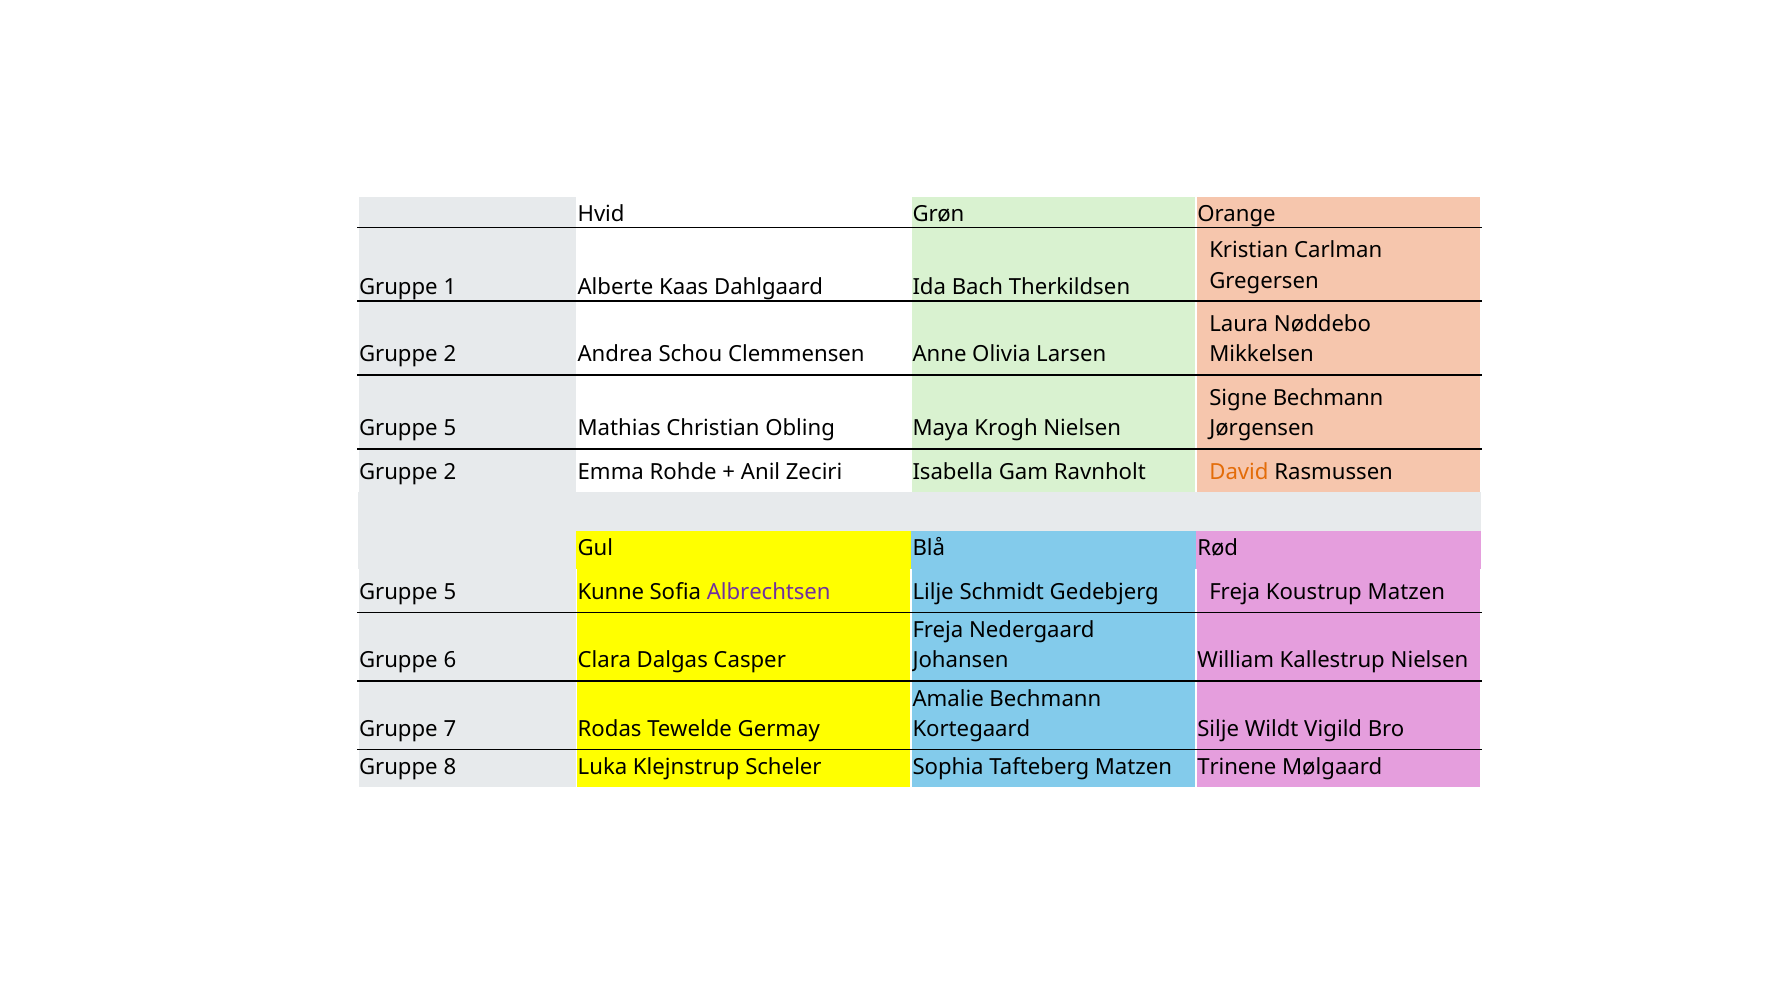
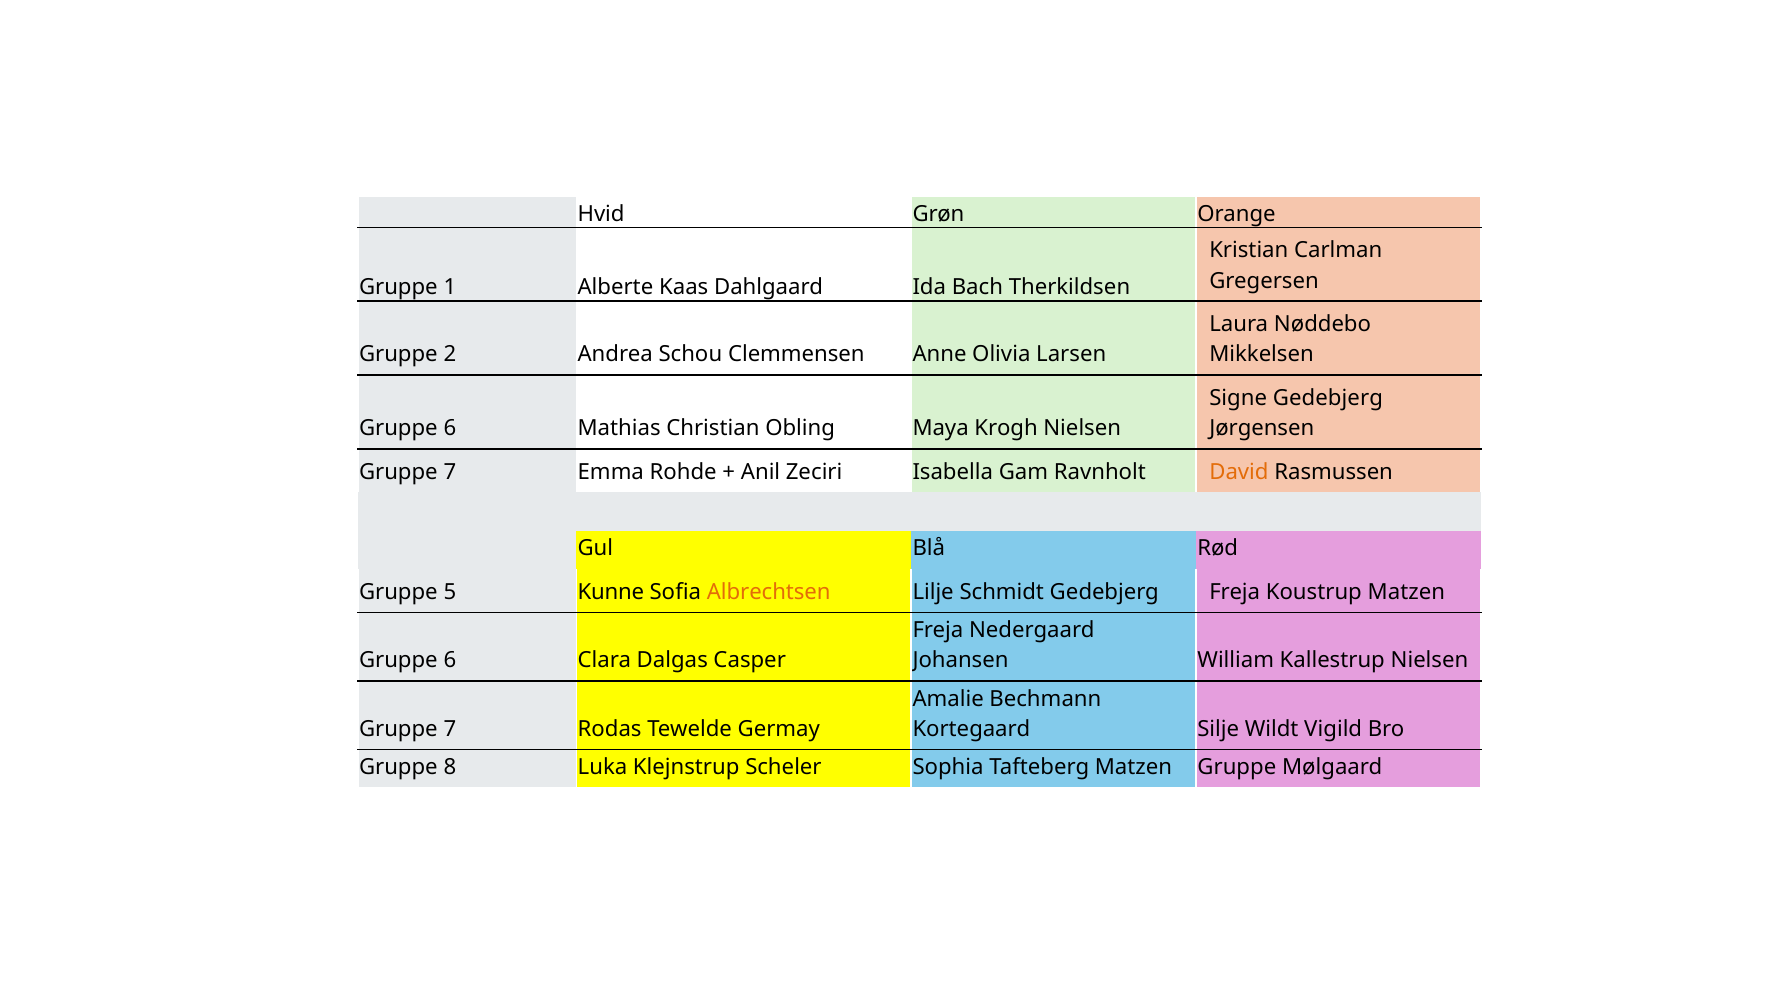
Signe Bechmann: Bechmann -> Gedebjerg
5 at (450, 428): 5 -> 6
2 at (450, 472): 2 -> 7
Albrechtsen colour: purple -> orange
Tafteberg Matzen Trinene: Trinene -> Gruppe
